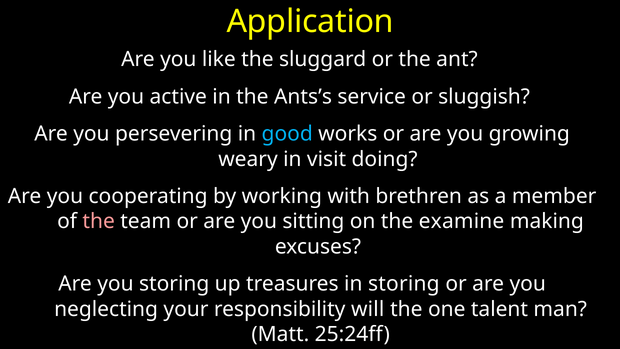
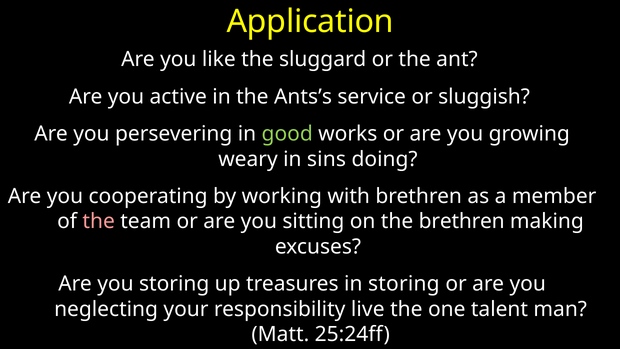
good colour: light blue -> light green
visit: visit -> sins
the examine: examine -> brethren
will: will -> live
